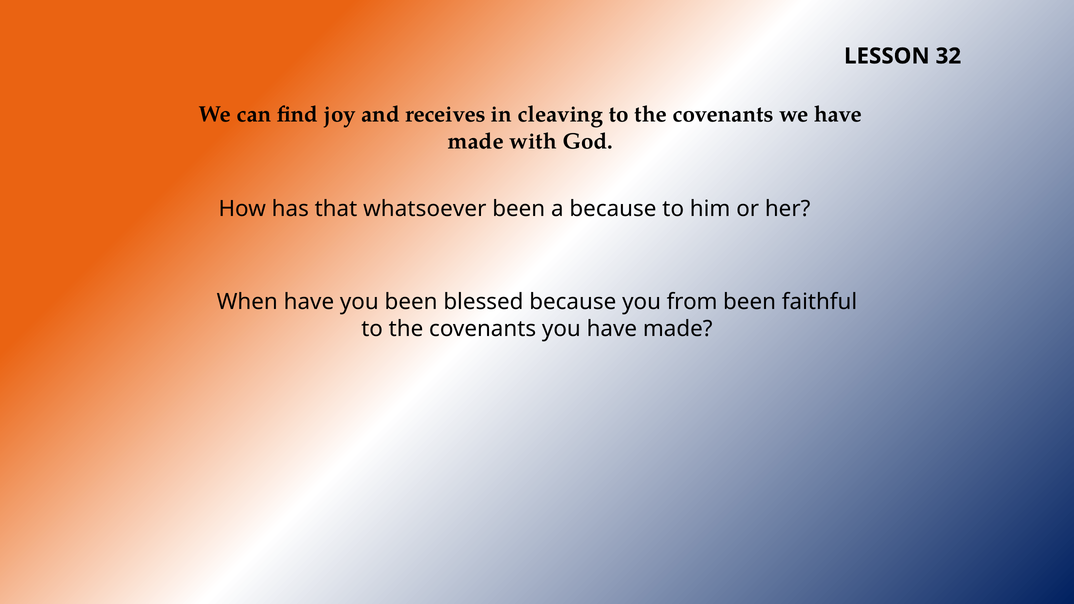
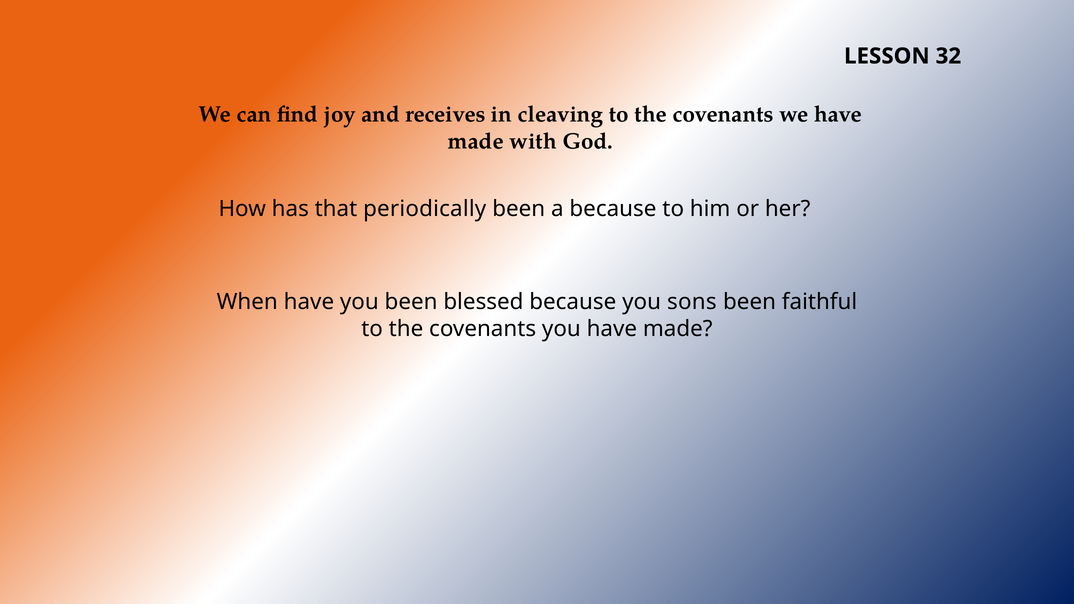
whatsoever: whatsoever -> periodically
from: from -> sons
